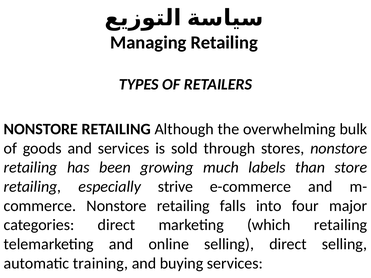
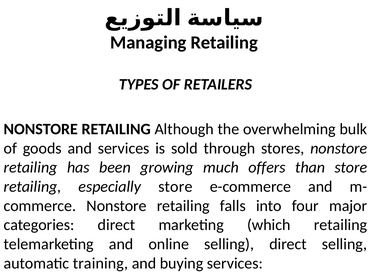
labels: labels -> offers
especially strive: strive -> store
